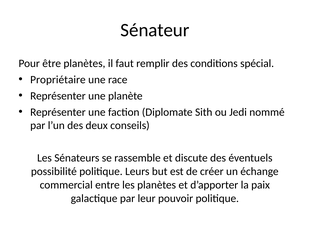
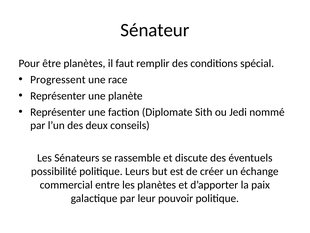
Propriétaire: Propriétaire -> Progressent
